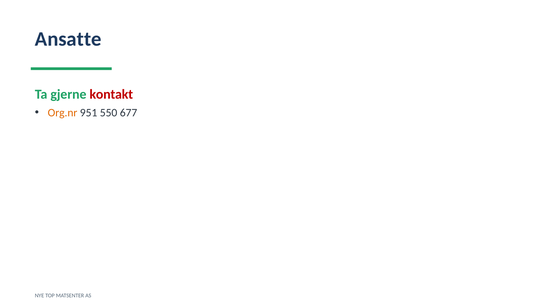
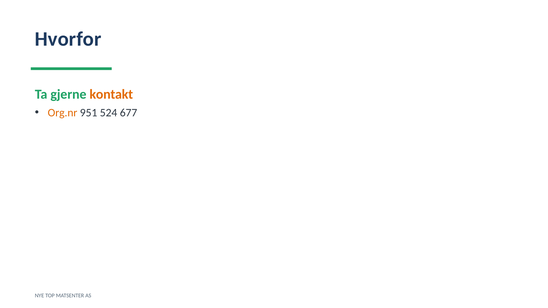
Ansatte: Ansatte -> Hvorfor
kontakt colour: red -> orange
550: 550 -> 524
